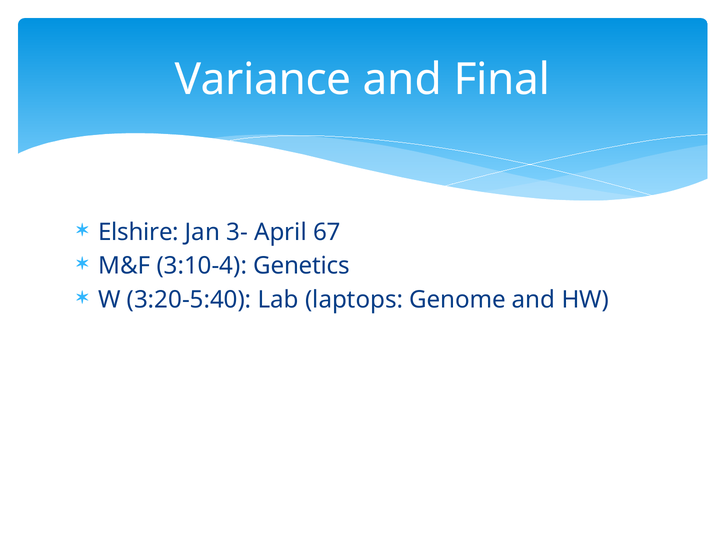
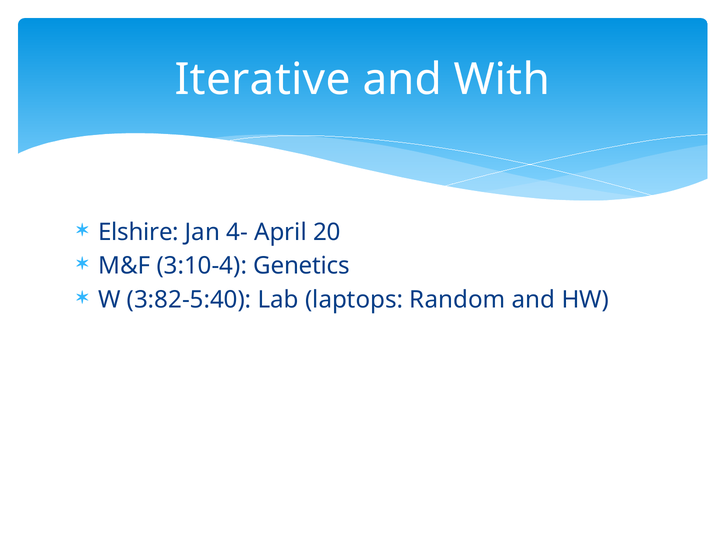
Variance: Variance -> Iterative
Final: Final -> With
3-: 3- -> 4-
67: 67 -> 20
3:20-5:40: 3:20-5:40 -> 3:82-5:40
Genome: Genome -> Random
